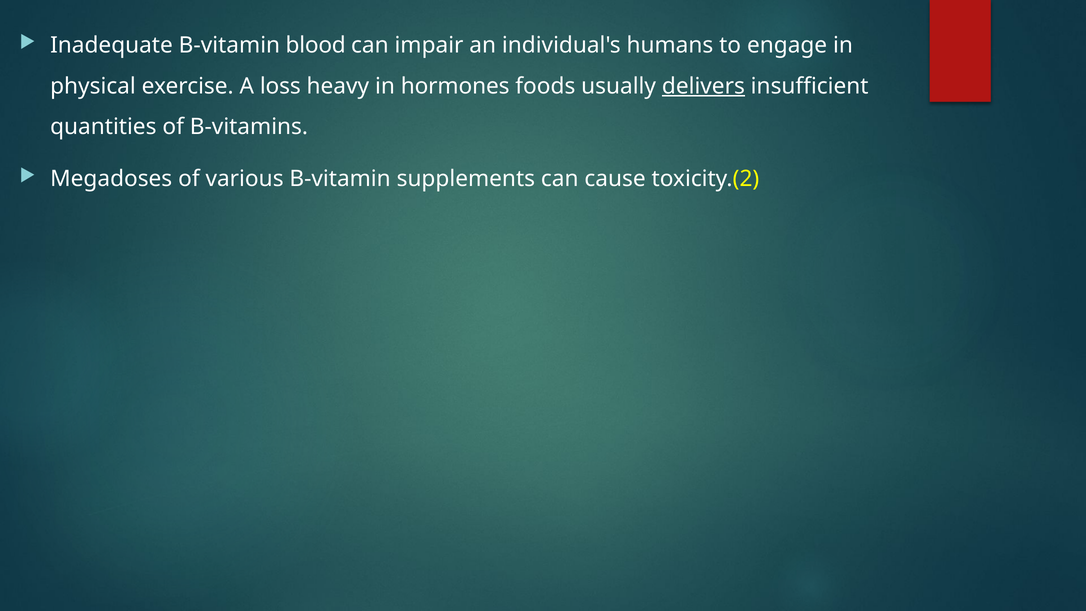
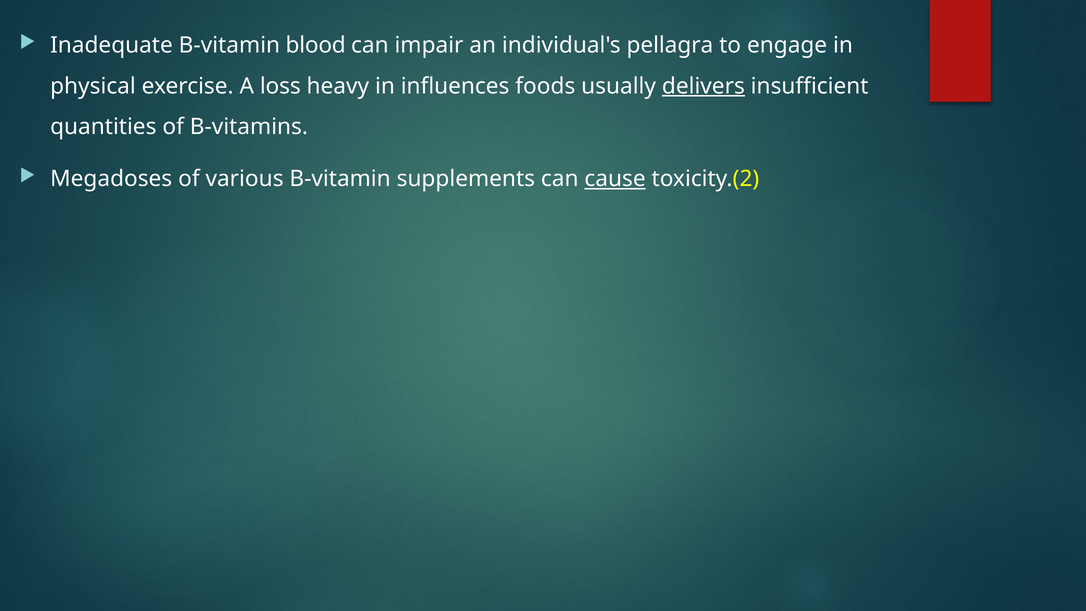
humans: humans -> pellagra
hormones: hormones -> influences
cause underline: none -> present
